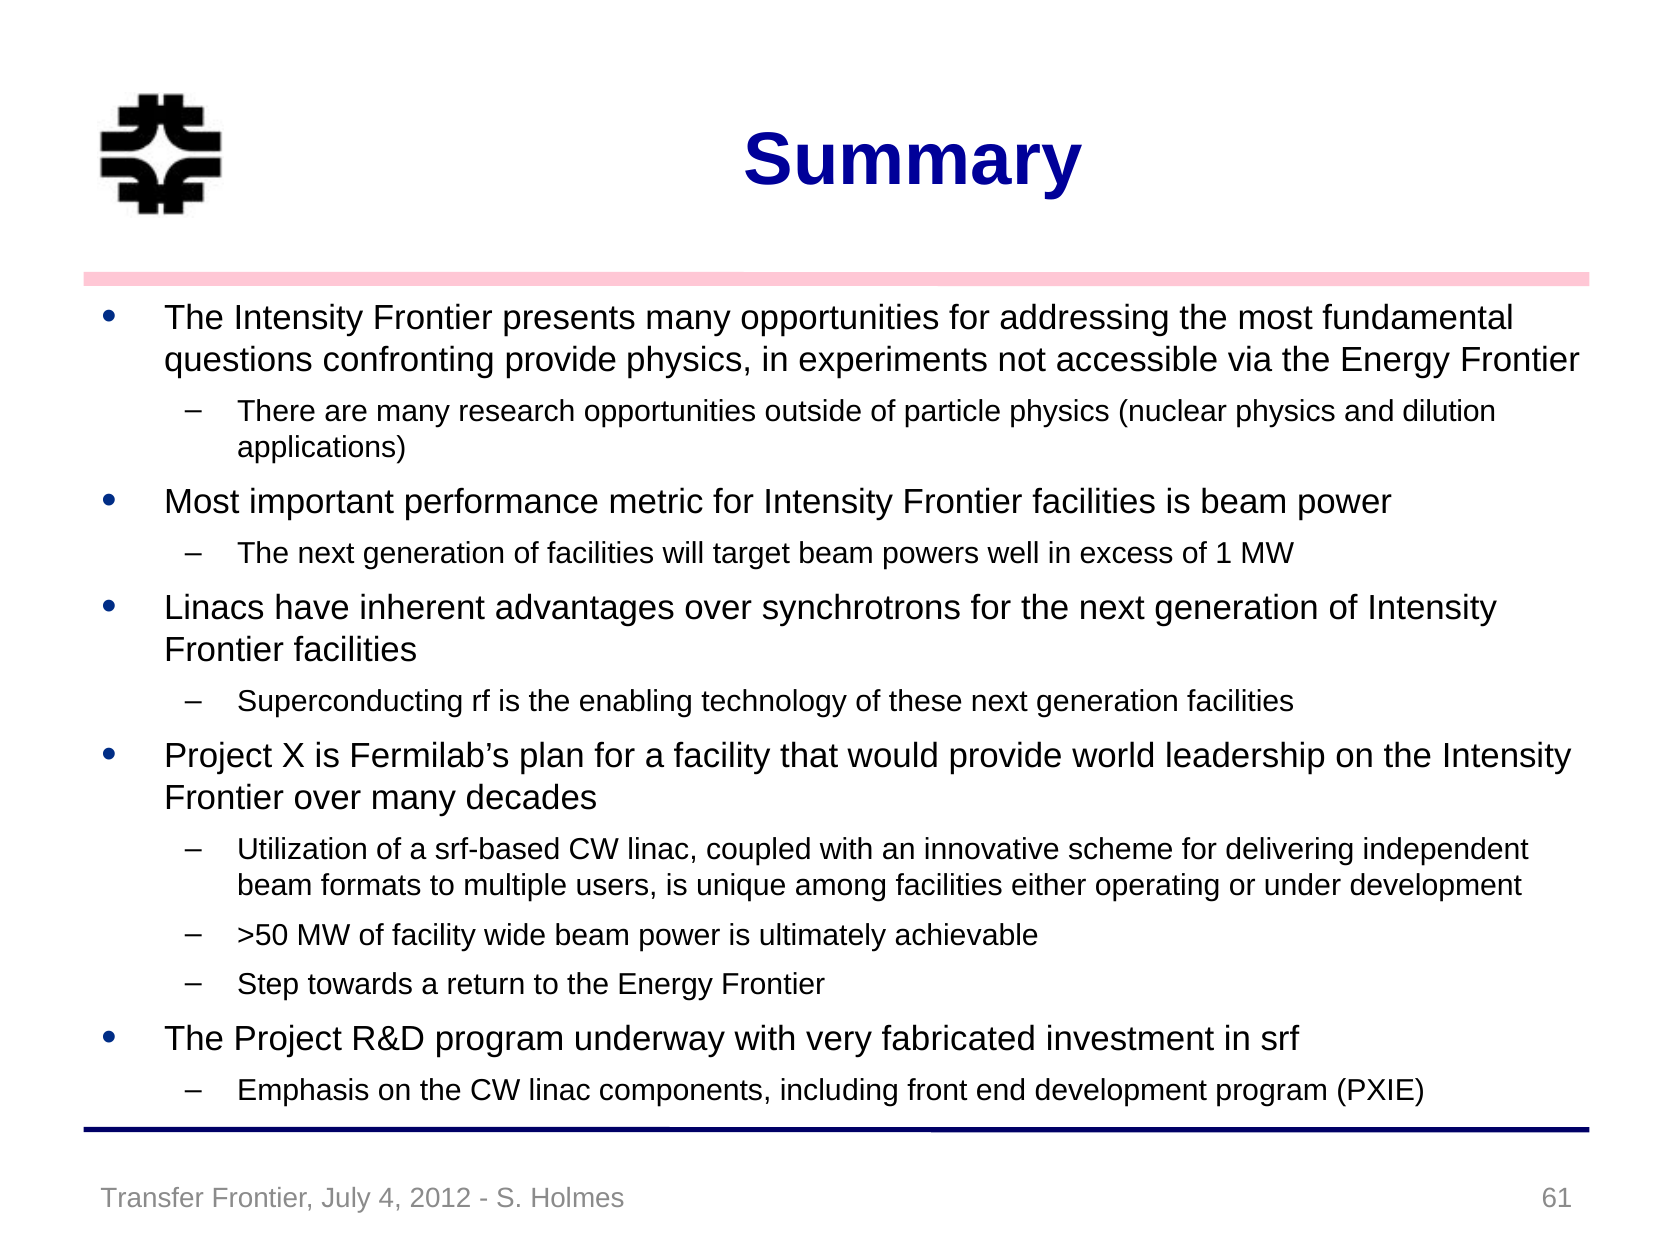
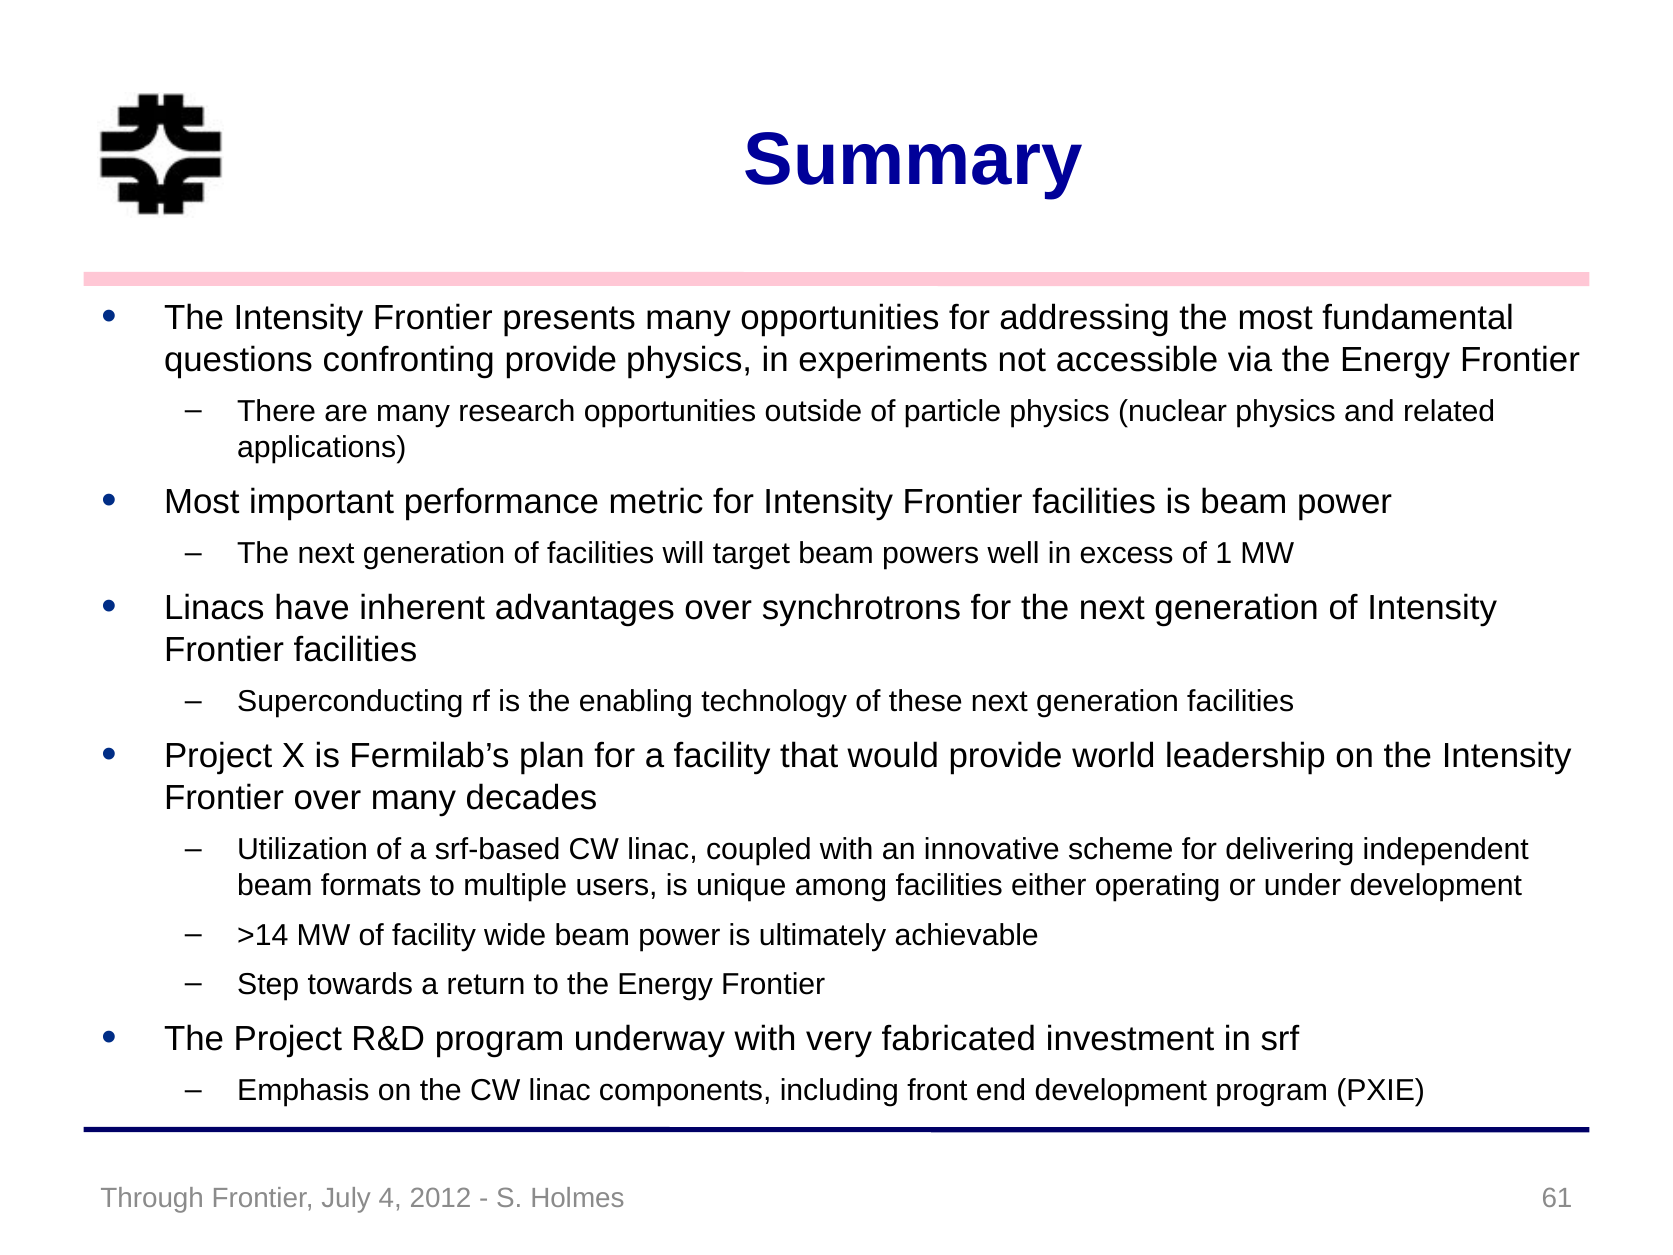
dilution: dilution -> related
>50: >50 -> >14
Transfer: Transfer -> Through
